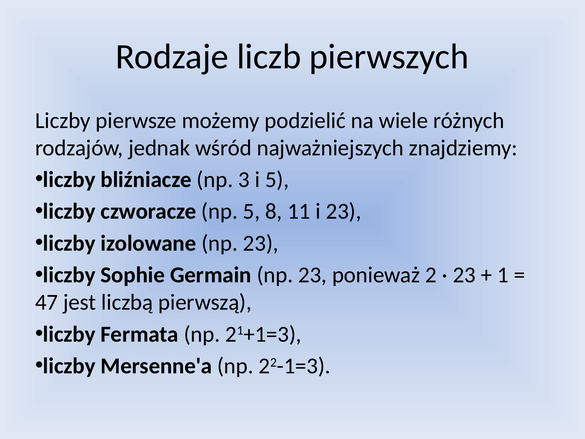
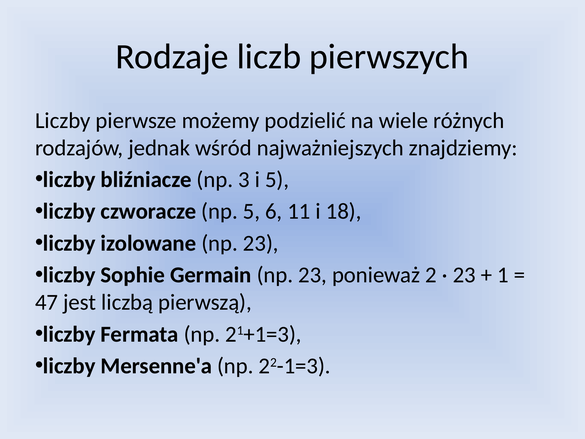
8: 8 -> 6
i 23: 23 -> 18
